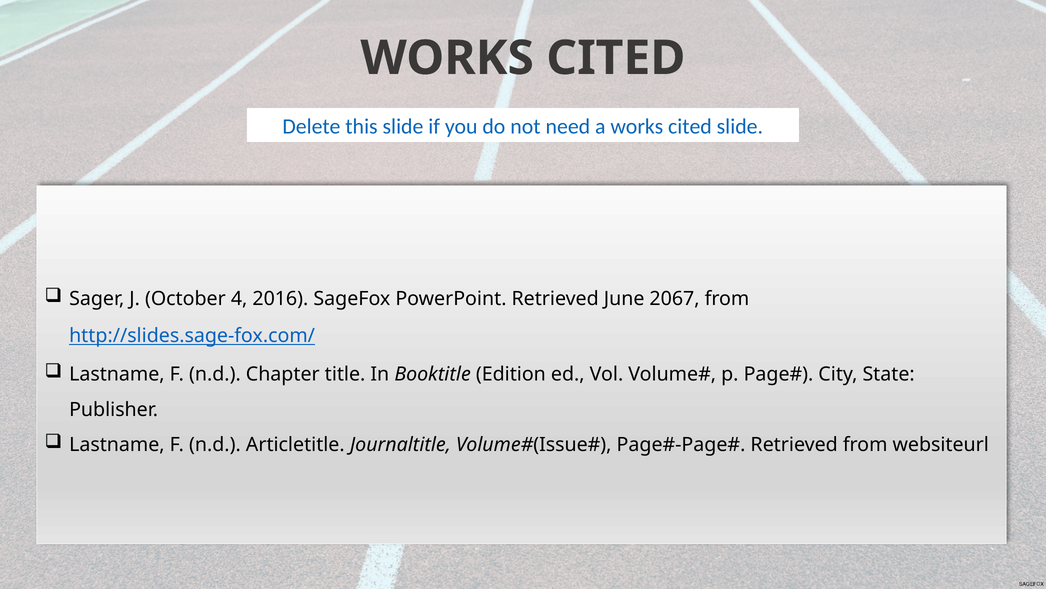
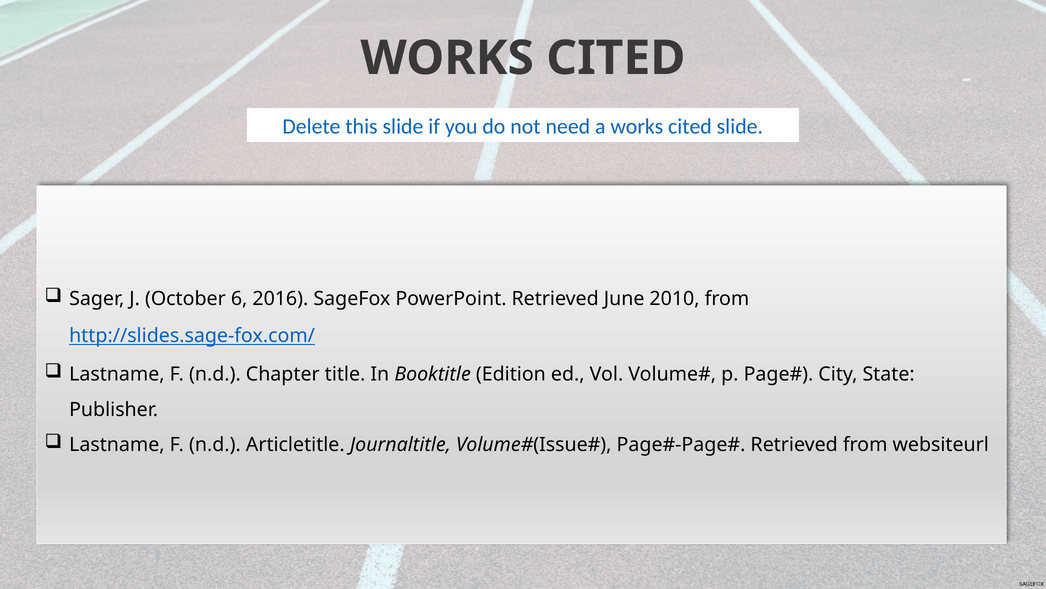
4: 4 -> 6
2067: 2067 -> 2010
